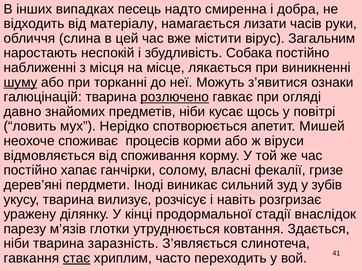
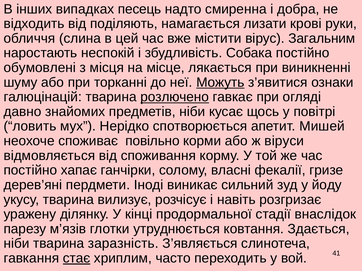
матеріалу: матеріалу -> поділяють
часів: часів -> крові
наближенні: наближенні -> обумовлені
шуму underline: present -> none
Можуть underline: none -> present
процесів: процесів -> повільно
зубів: зубів -> йоду
